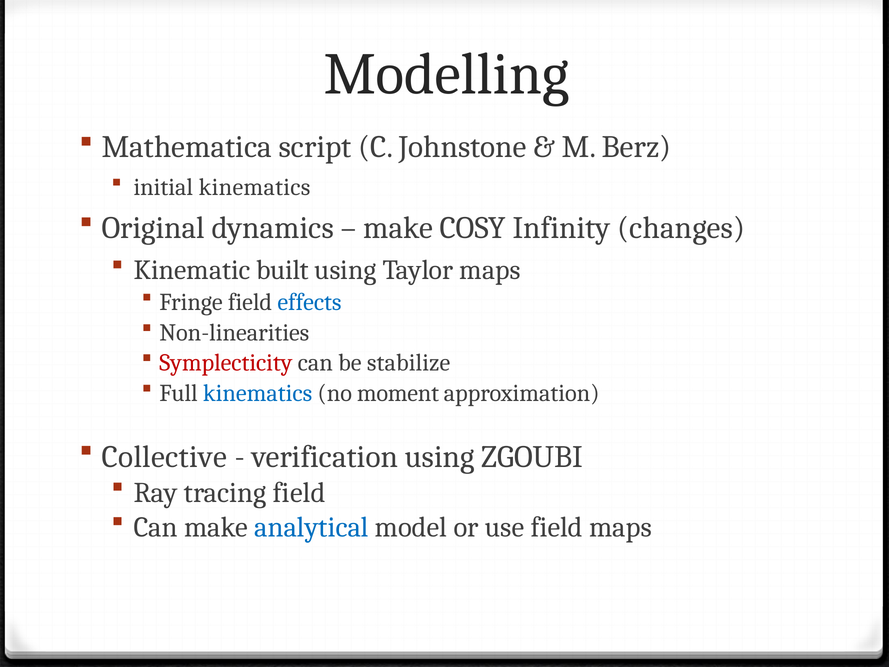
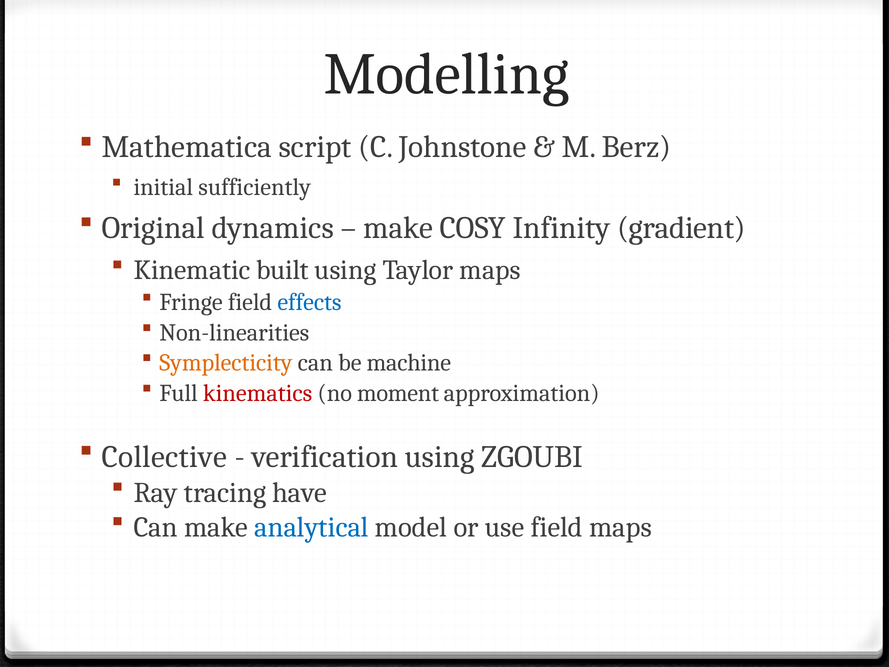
initial kinematics: kinematics -> sufficiently
changes: changes -> gradient
Symplecticity colour: red -> orange
stabilize: stabilize -> machine
kinematics at (258, 393) colour: blue -> red
tracing field: field -> have
